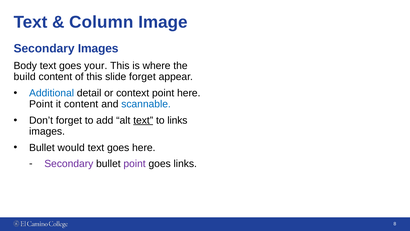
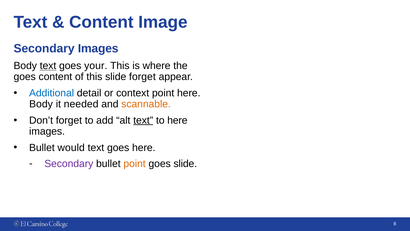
Column at (101, 22): Column -> Content
text at (48, 66) underline: none -> present
build at (25, 77): build -> goes
Point at (41, 104): Point -> Body
it content: content -> needed
scannable colour: blue -> orange
to links: links -> here
point at (135, 164) colour: purple -> orange
goes links: links -> slide
